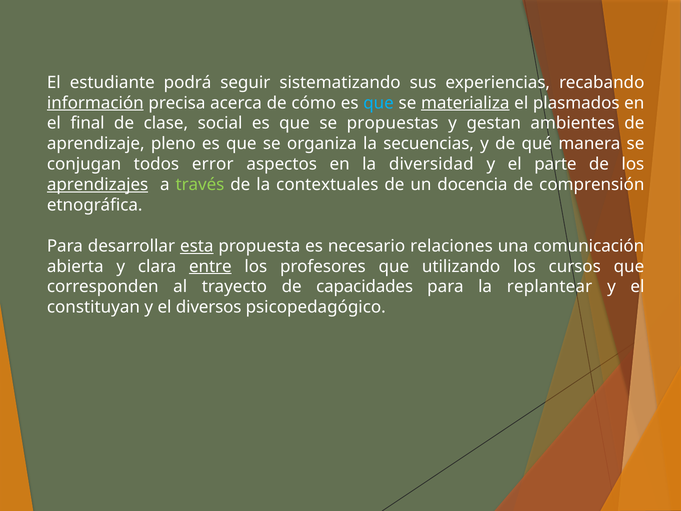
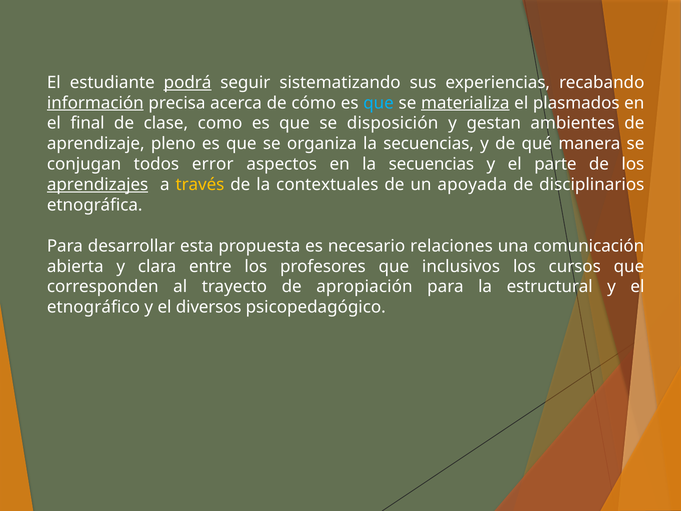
podrá underline: none -> present
social: social -> como
propuestas: propuestas -> disposición
en la diversidad: diversidad -> secuencias
través colour: light green -> yellow
docencia: docencia -> apoyada
comprensión: comprensión -> disciplinarios
esta underline: present -> none
entre underline: present -> none
utilizando: utilizando -> inclusivos
capacidades: capacidades -> apropiación
replantear: replantear -> estructural
constituyan: constituyan -> etnográfico
